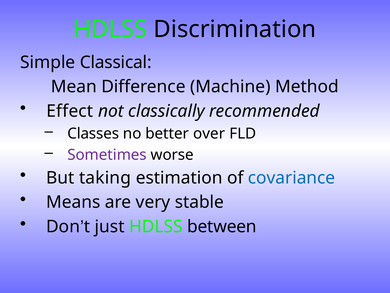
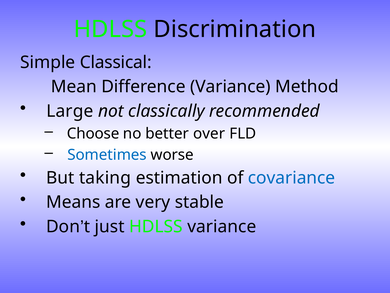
Difference Machine: Machine -> Variance
Effect: Effect -> Large
Classes: Classes -> Choose
Sometimes colour: purple -> blue
HDLSS between: between -> variance
